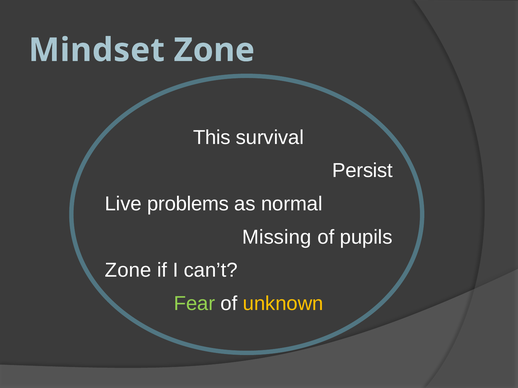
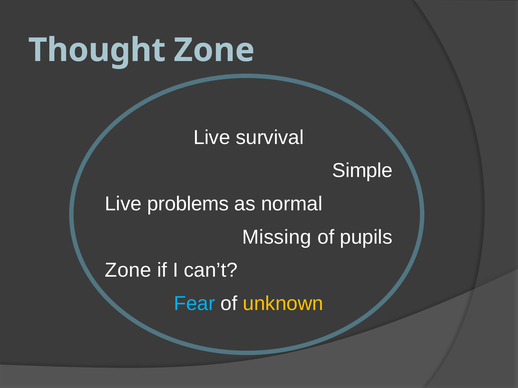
Mindset: Mindset -> Thought
This at (212, 138): This -> Live
Persist: Persist -> Simple
Fear colour: light green -> light blue
